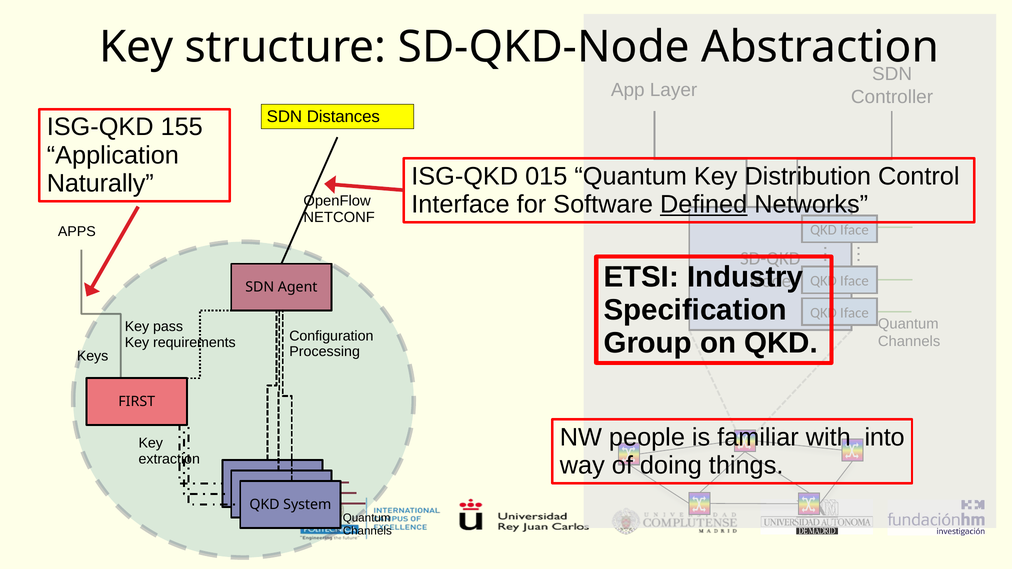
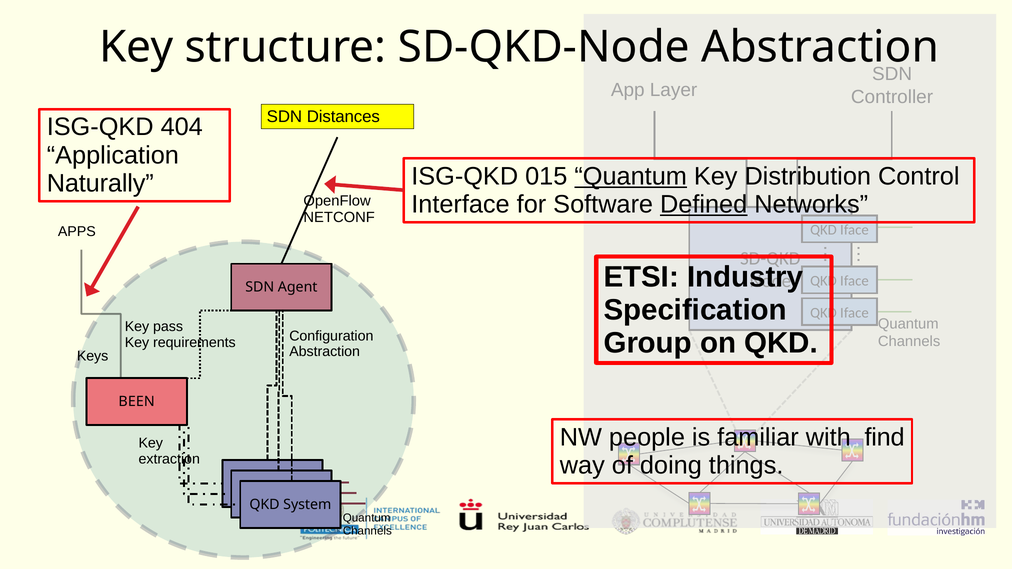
155: 155 -> 404
Quantum at (631, 176) underline: none -> present
Processing at (325, 352): Processing -> Abstraction
FIRST: FIRST -> BEEN
into: into -> find
